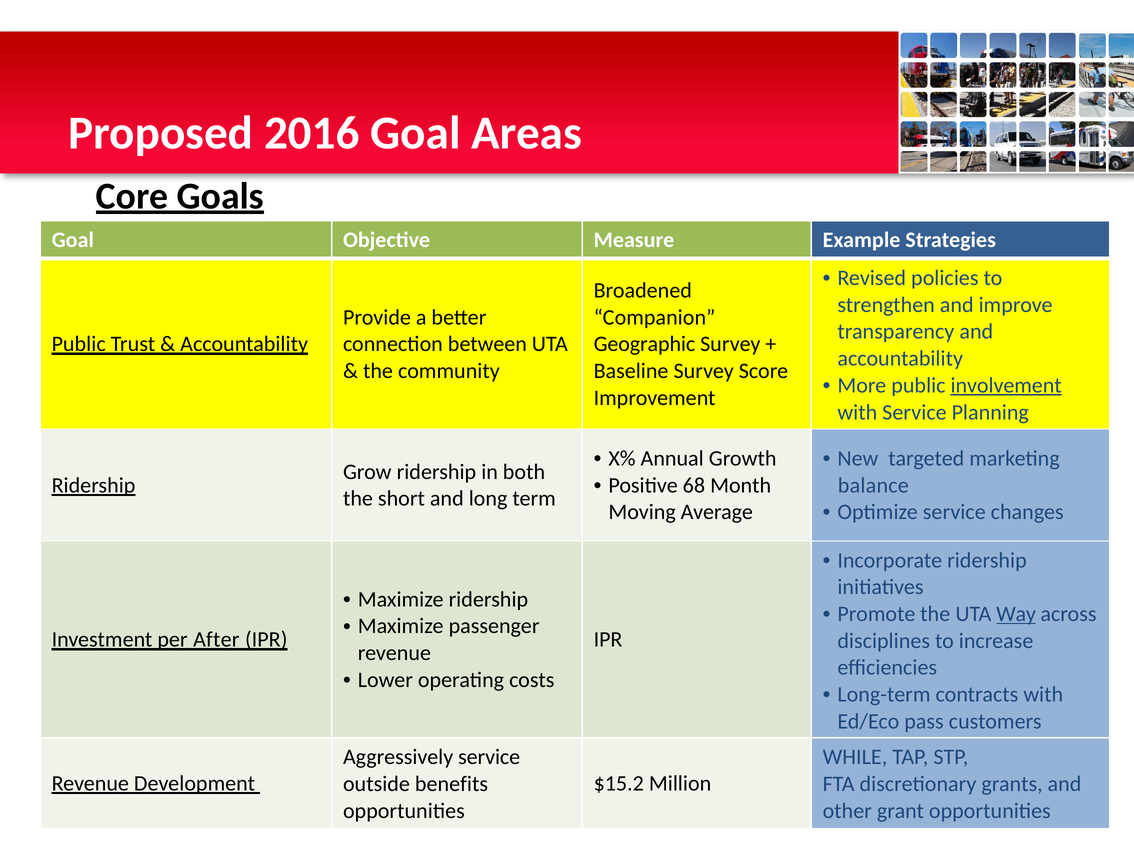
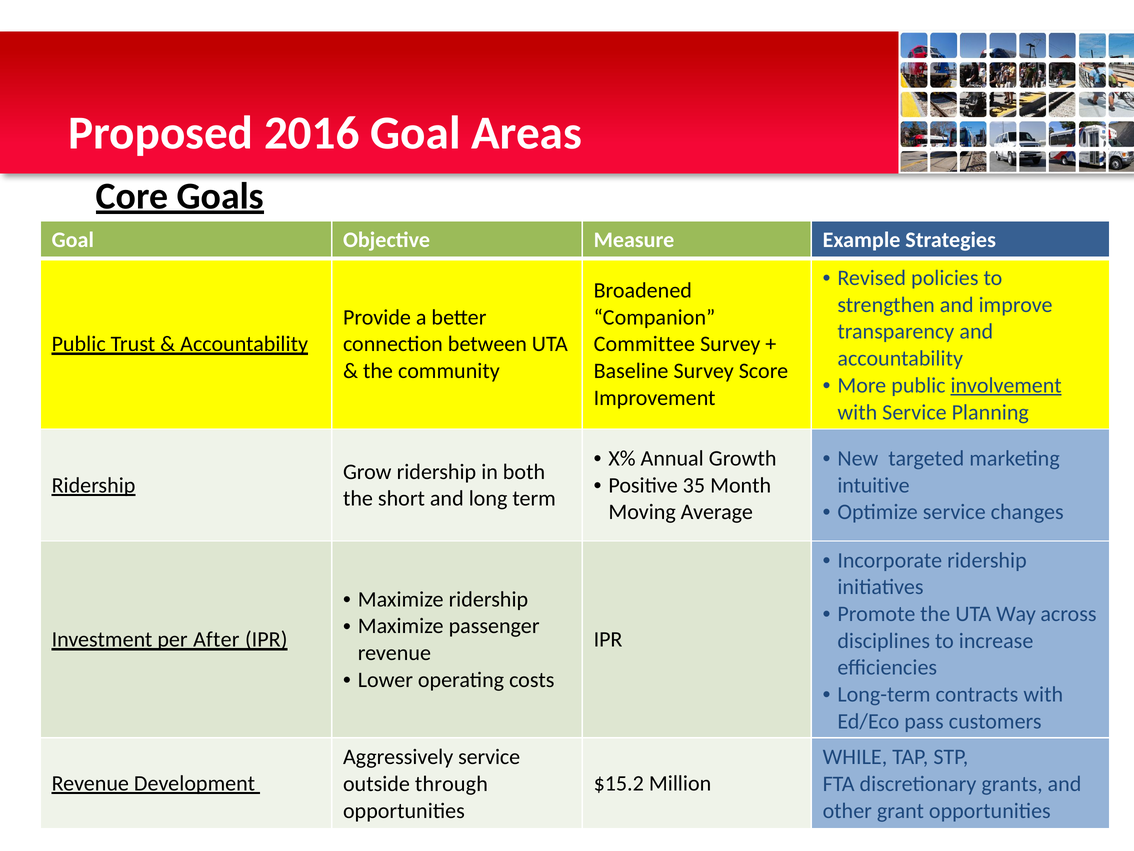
Geographic: Geographic -> Committee
68: 68 -> 35
balance: balance -> intuitive
Way underline: present -> none
benefits: benefits -> through
